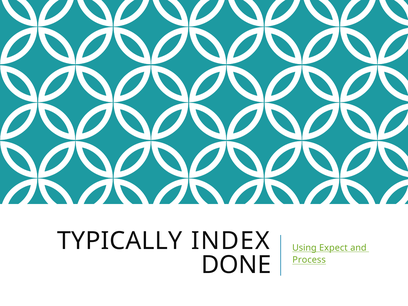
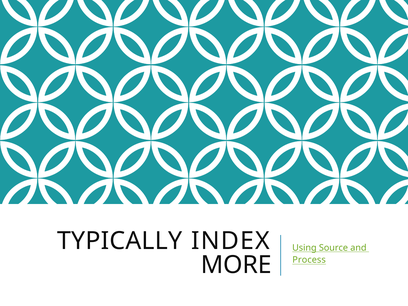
Expect: Expect -> Source
DONE: DONE -> MORE
